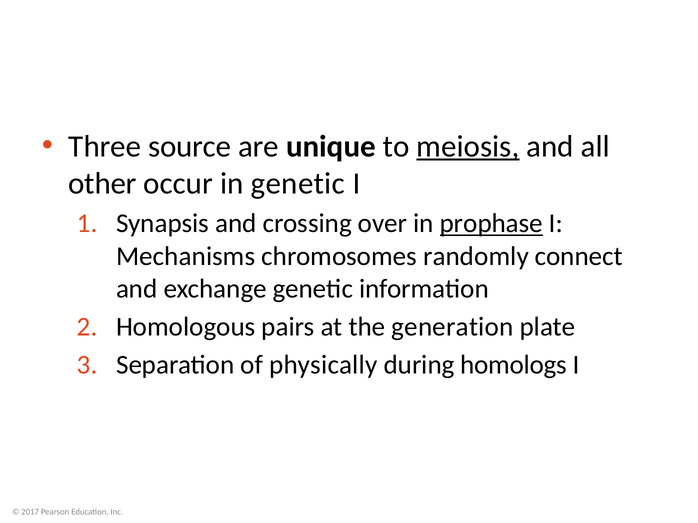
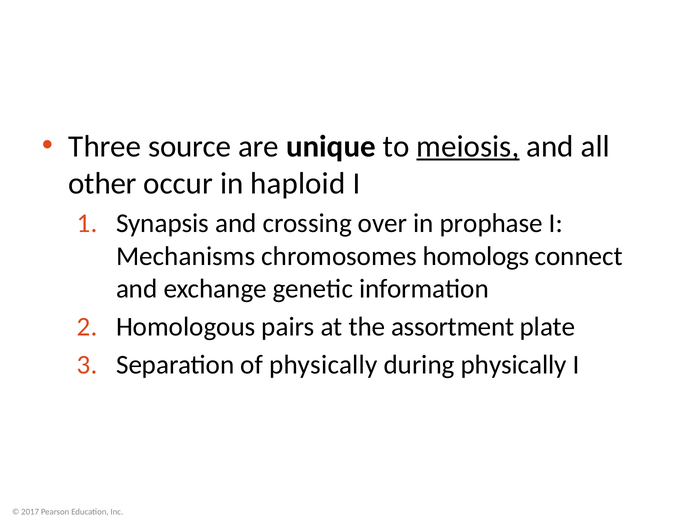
in genetic: genetic -> haploid
prophase underline: present -> none
randomly: randomly -> homologs
generation: generation -> assortment
during homologs: homologs -> physically
